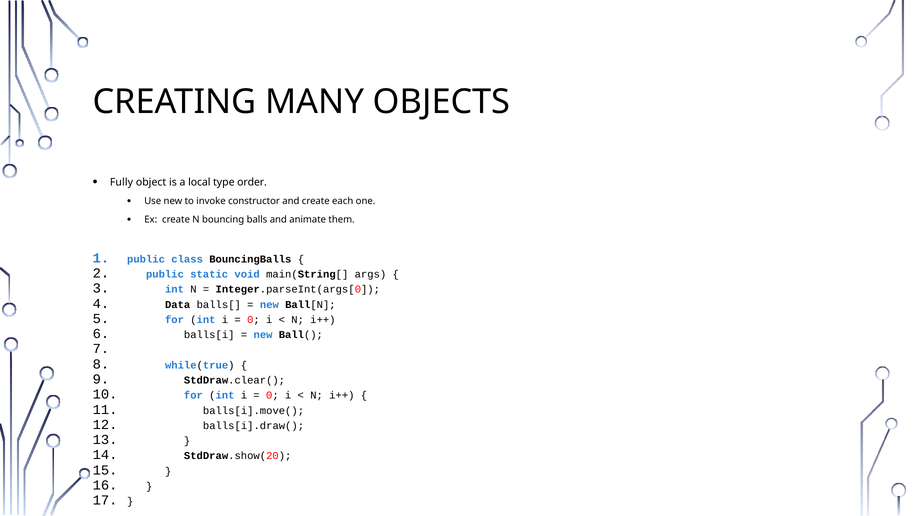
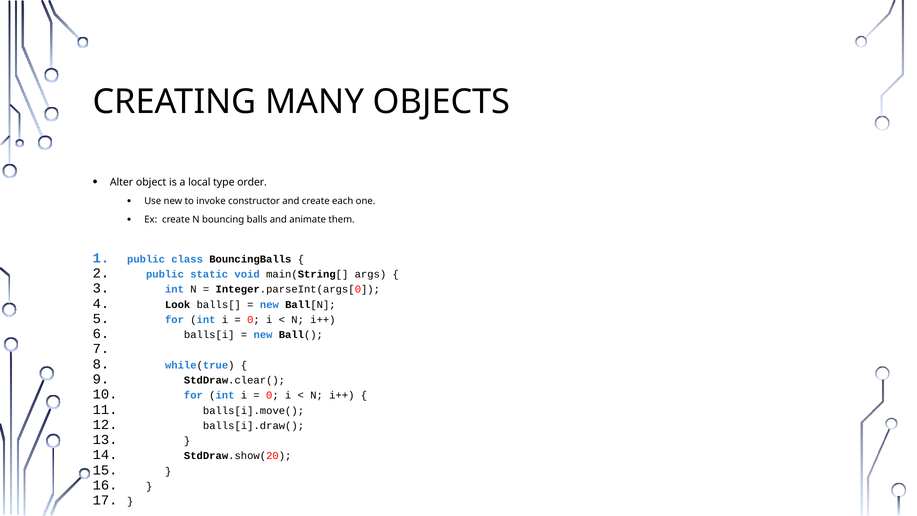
Fully: Fully -> Alter
Data: Data -> Look
